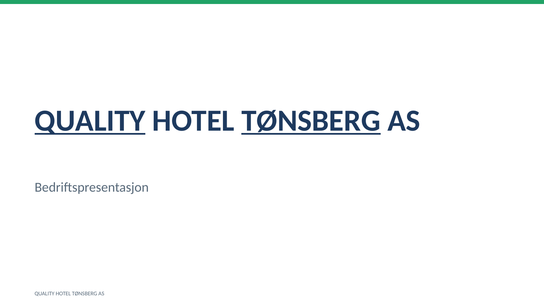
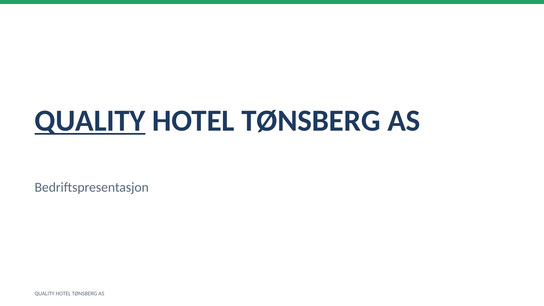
TØNSBERG at (311, 121) underline: present -> none
